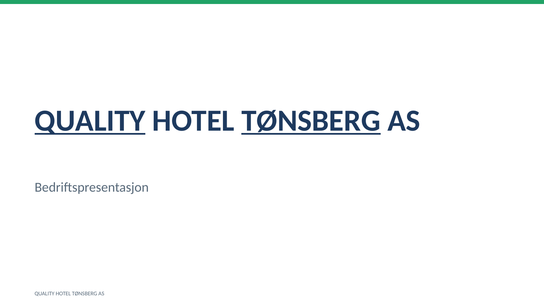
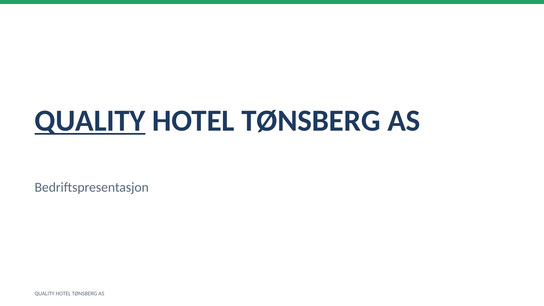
TØNSBERG at (311, 121) underline: present -> none
